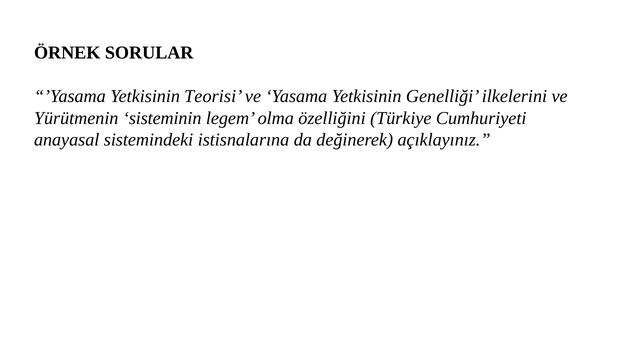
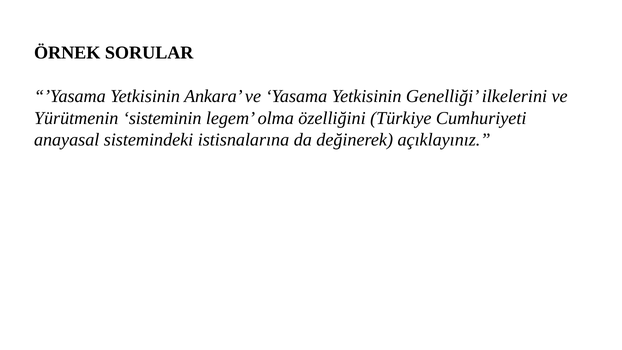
Teorisi: Teorisi -> Ankara
